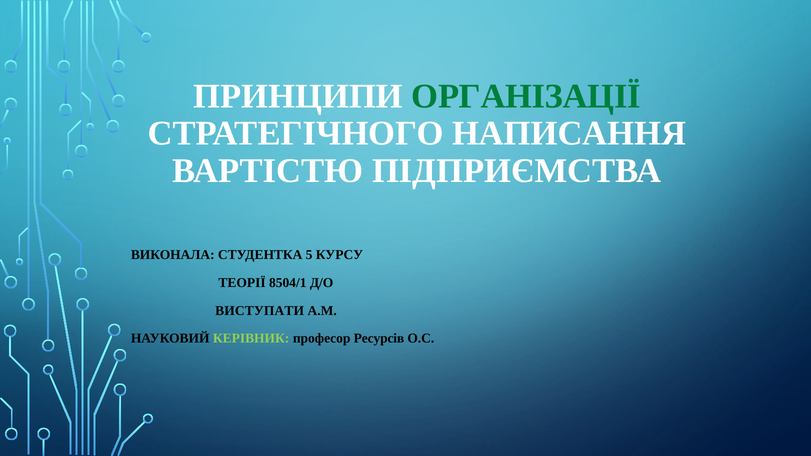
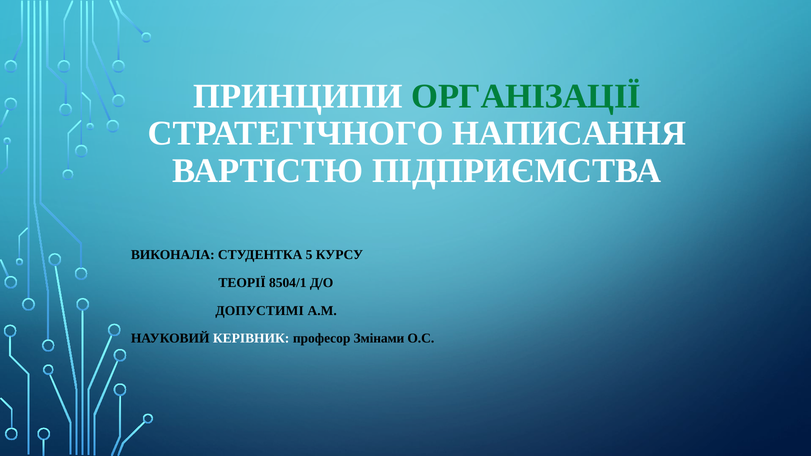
ВИСТУПАТИ: ВИСТУПАТИ -> ДОПУСТИМІ
КЕРІВНИК colour: light green -> white
Ресурсів: Ресурсів -> Змінами
